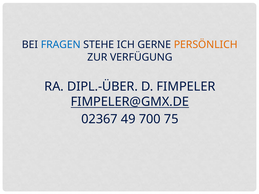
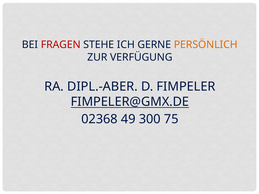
FRAGEN colour: blue -> red
DIPL.-ÜBER: DIPL.-ÜBER -> DIPL.-ABER
02367: 02367 -> 02368
700: 700 -> 300
